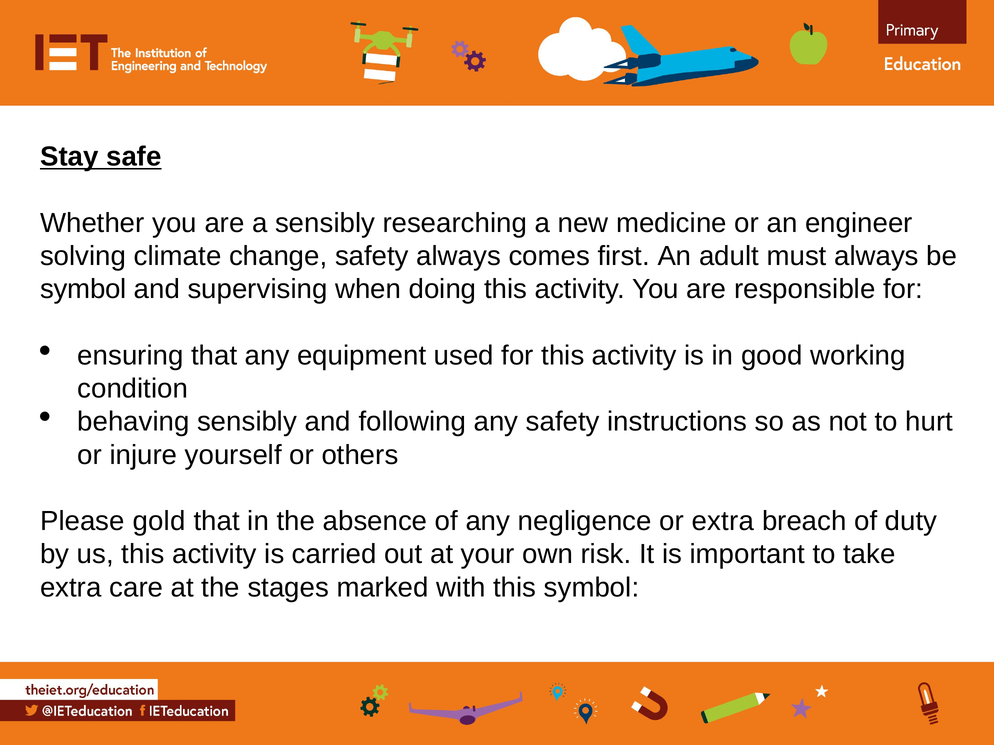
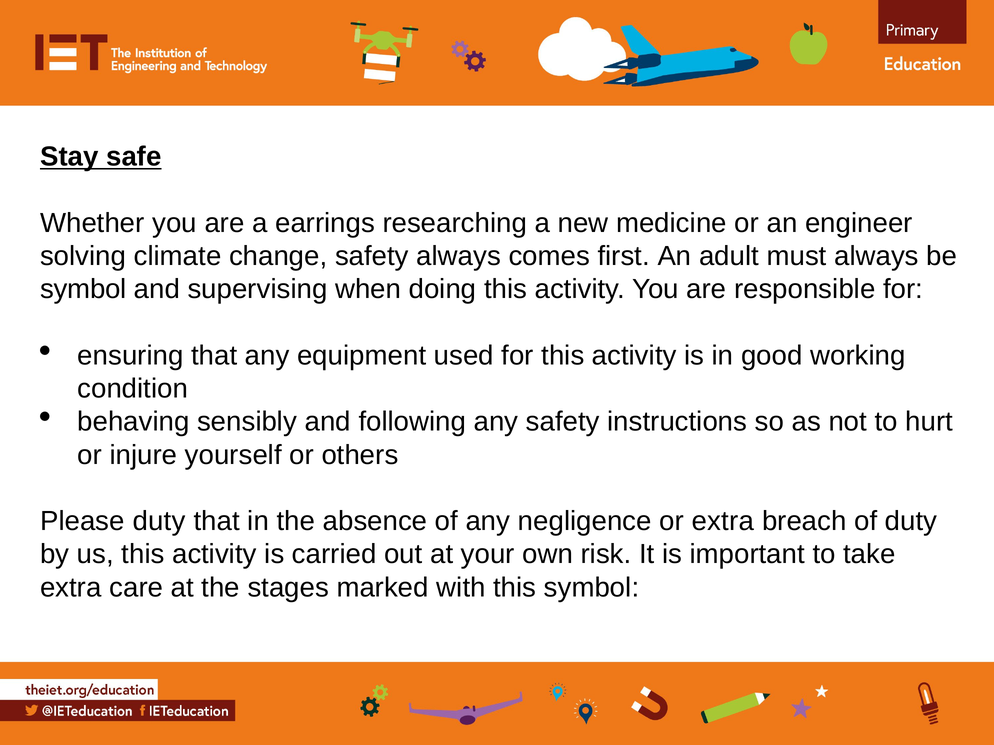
a sensibly: sensibly -> earrings
Please gold: gold -> duty
